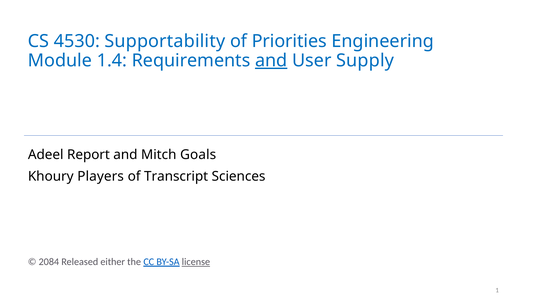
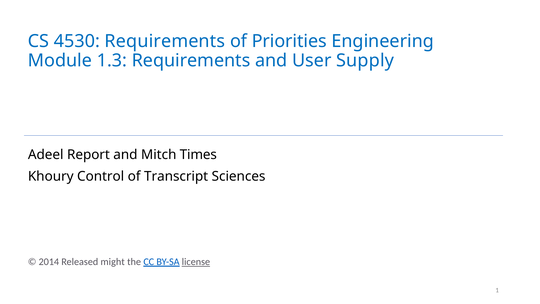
4530 Supportability: Supportability -> Requirements
1.4: 1.4 -> 1.3
and at (271, 61) underline: present -> none
Goals: Goals -> Times
Players: Players -> Control
2084: 2084 -> 2014
either: either -> might
